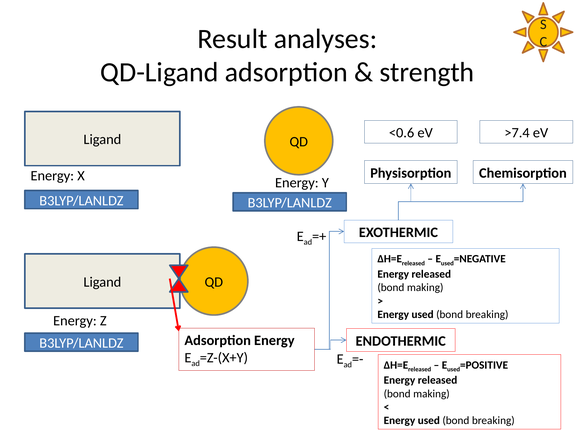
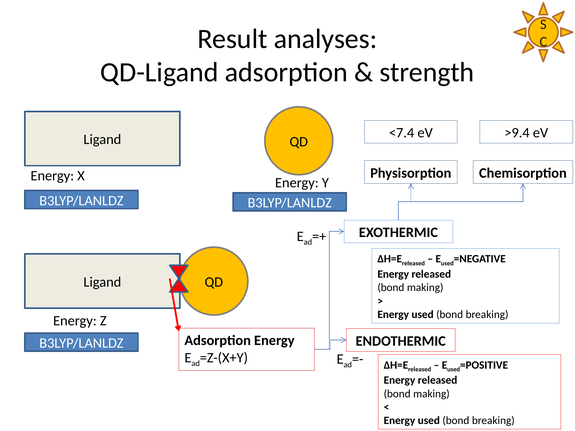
<0.6: <0.6 -> <7.4
>7.4: >7.4 -> >9.4
